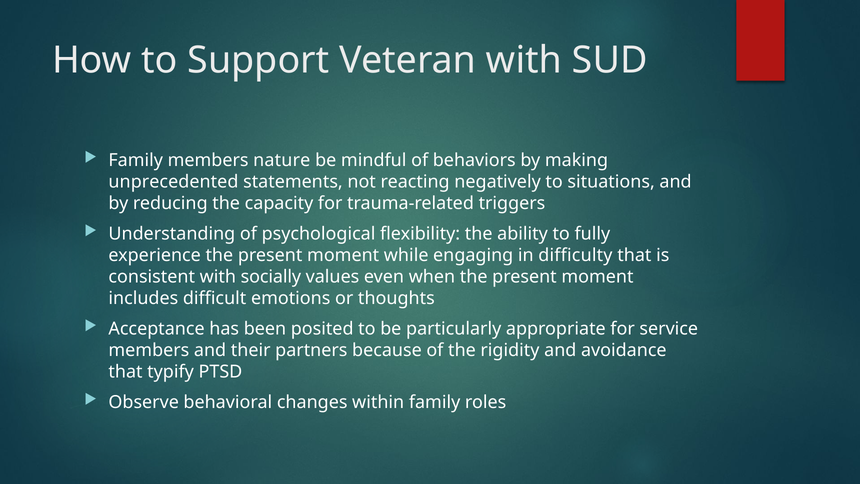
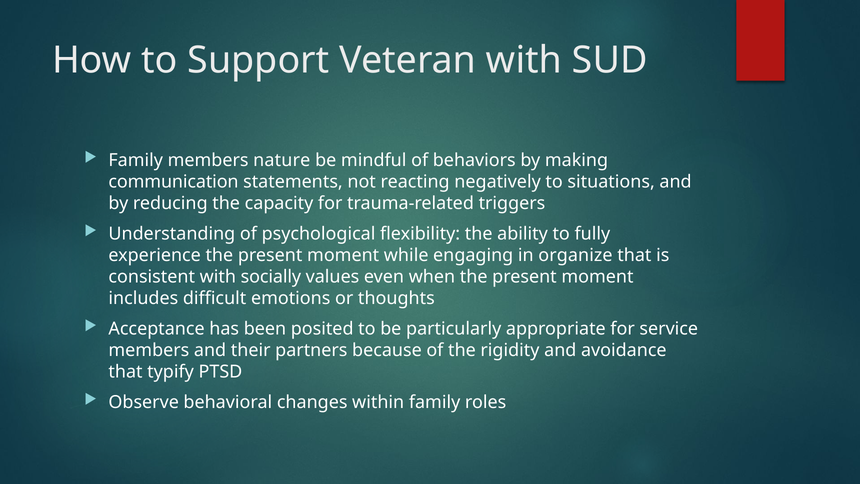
unprecedented: unprecedented -> communication
difficulty: difficulty -> organize
